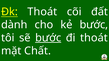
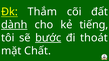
Đk Thoát: Thoát -> Thắm
dành underline: none -> present
kẻ bước: bước -> tiếng
